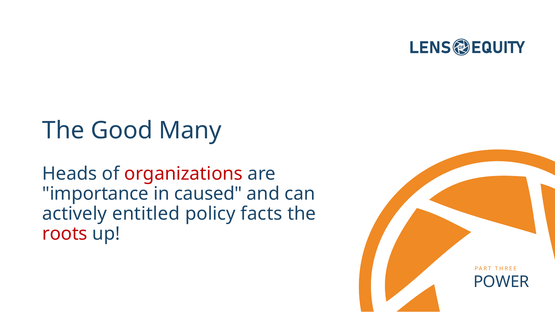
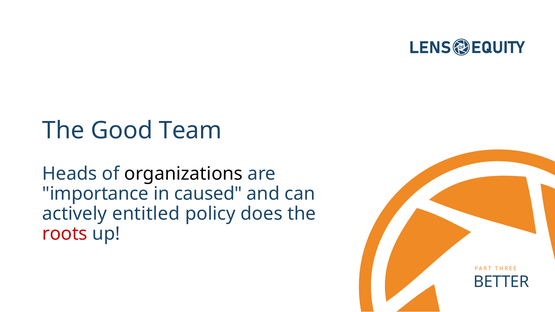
Many: Many -> Team
organizations colour: red -> black
facts: facts -> does
POWER: POWER -> BETTER
